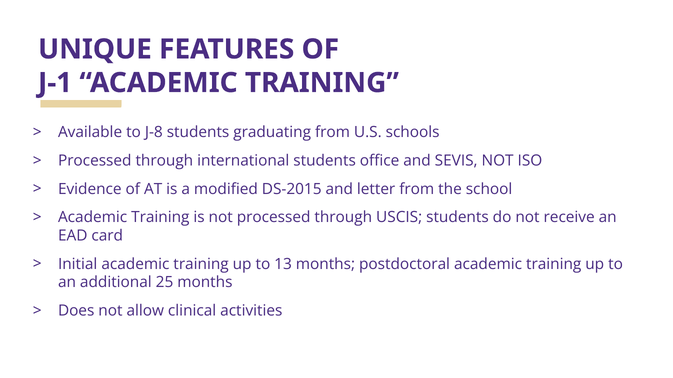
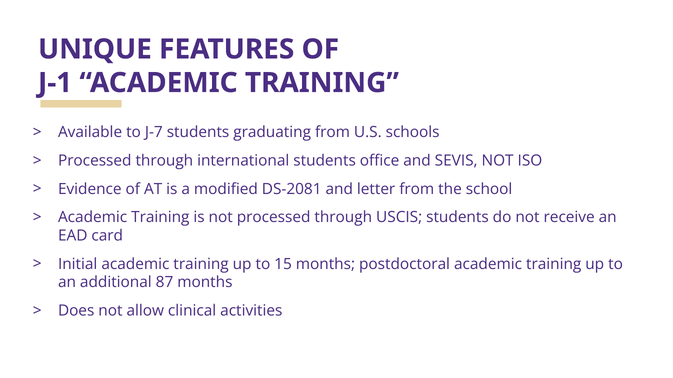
J-8: J-8 -> J-7
DS-2015: DS-2015 -> DS-2081
13: 13 -> 15
25: 25 -> 87
